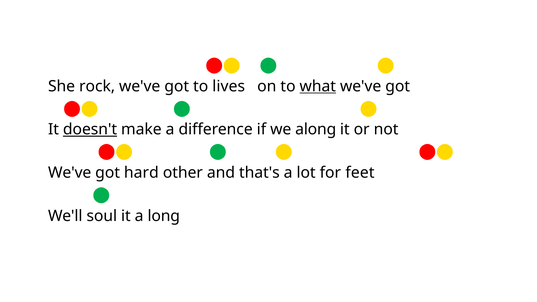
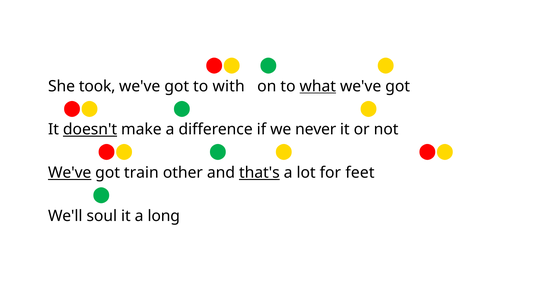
rock: rock -> took
lives: lives -> with
along: along -> never
We've at (70, 173) underline: none -> present
hard: hard -> train
that's underline: none -> present
